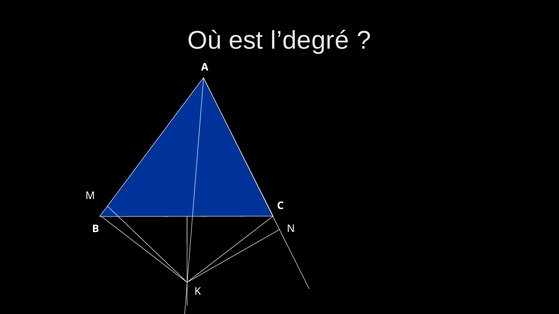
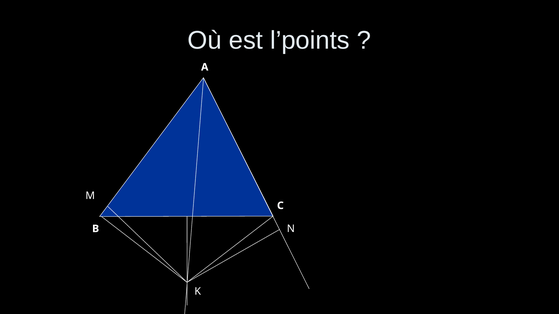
l’degré: l’degré -> l’points
